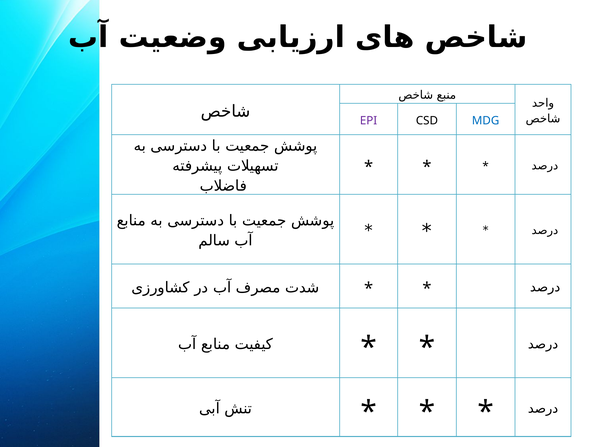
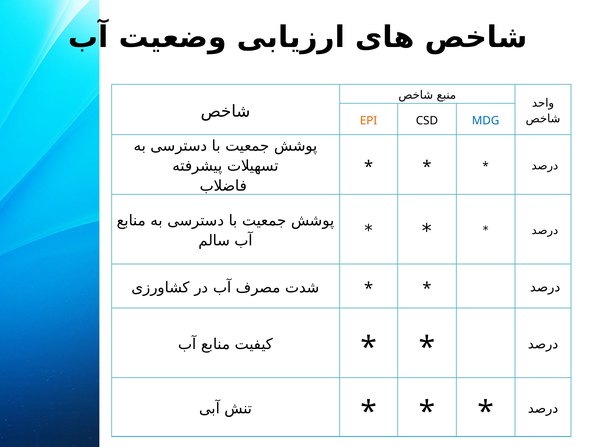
EPI colour: purple -> orange
